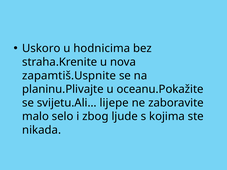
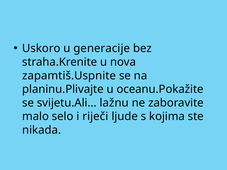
hodnicima: hodnicima -> generacije
lijepe: lijepe -> lažnu
zbog: zbog -> riječi
